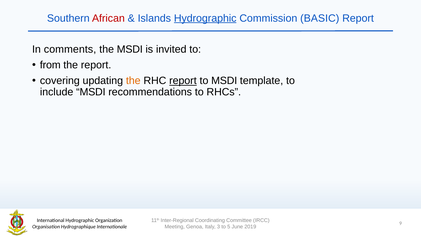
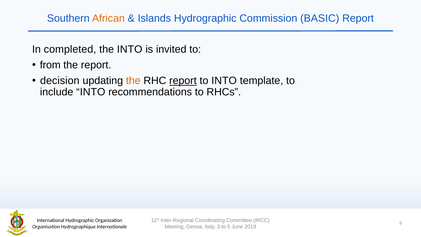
African colour: red -> orange
Hydrographic at (205, 18) underline: present -> none
comments: comments -> completed
the MSDI: MSDI -> INTO
covering: covering -> decision
to MSDI: MSDI -> INTO
include MSDI: MSDI -> INTO
